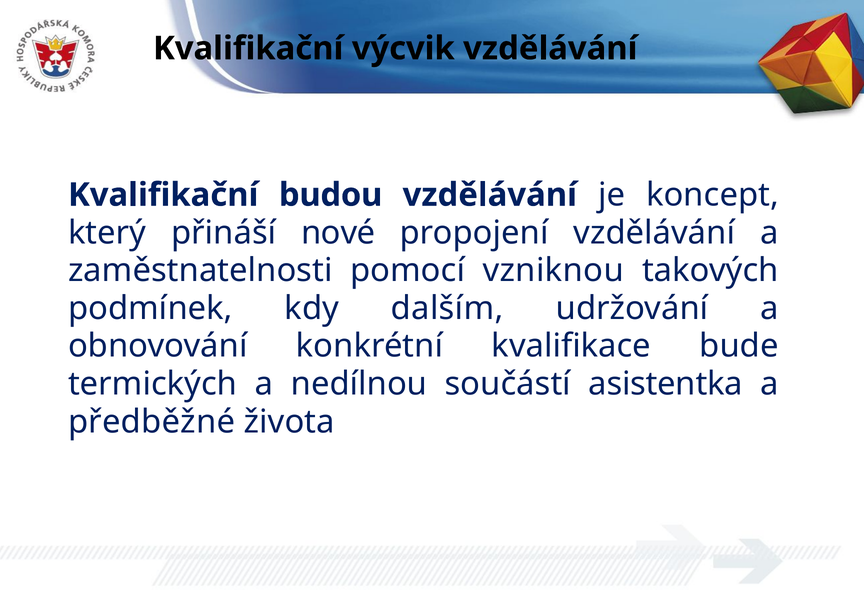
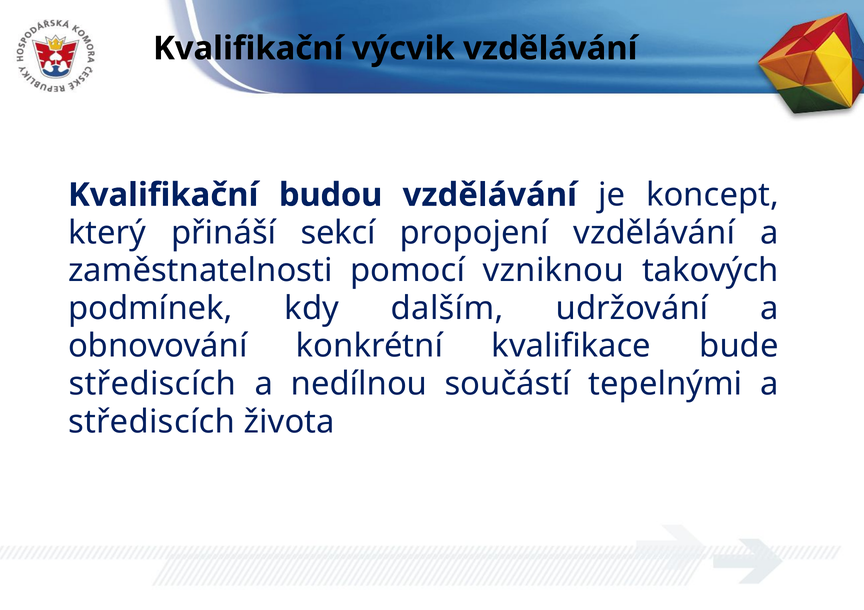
nové: nové -> sekcí
termických at (153, 384): termických -> střediscích
asistentka: asistentka -> tepelnými
předběžné at (152, 422): předběžné -> střediscích
